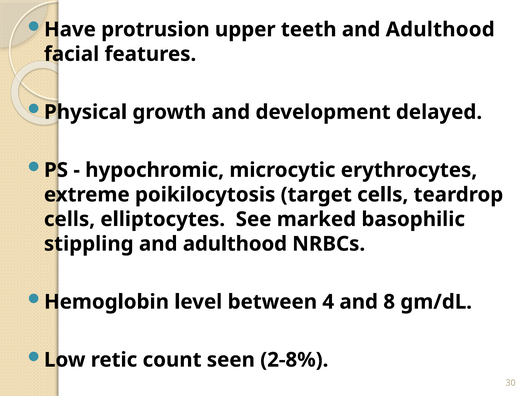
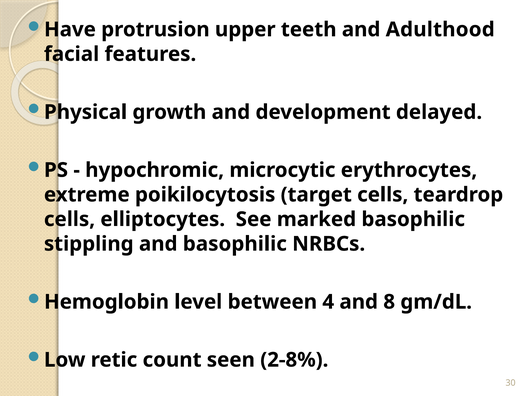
stippling and adulthood: adulthood -> basophilic
